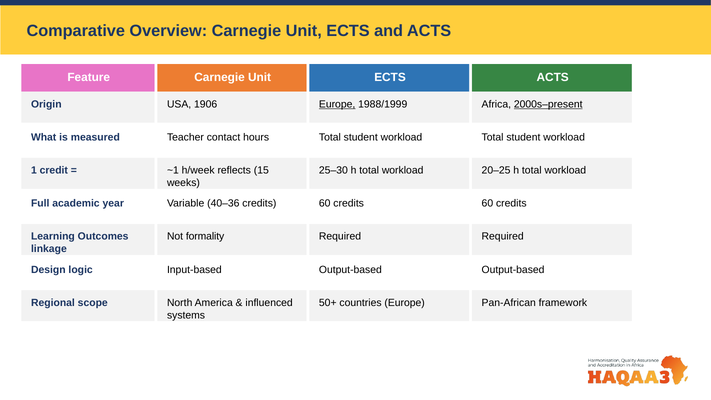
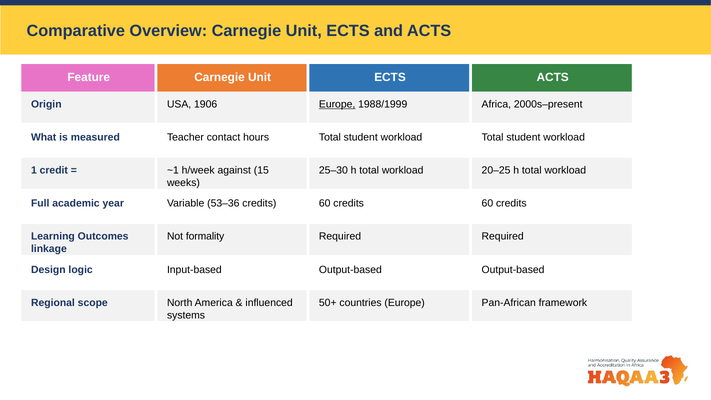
2000s–present underline: present -> none
reflects: reflects -> against
40–36: 40–36 -> 53–36
